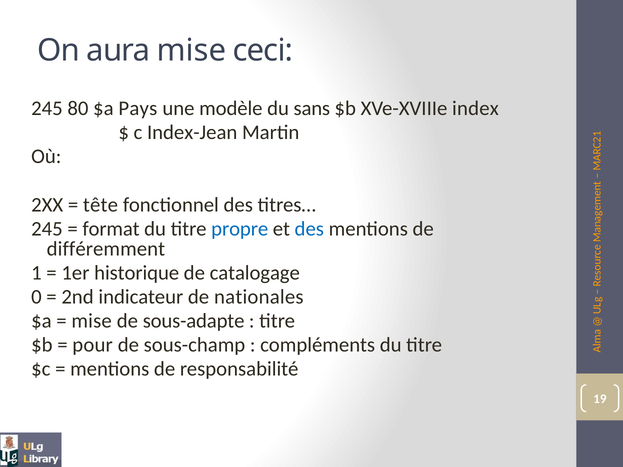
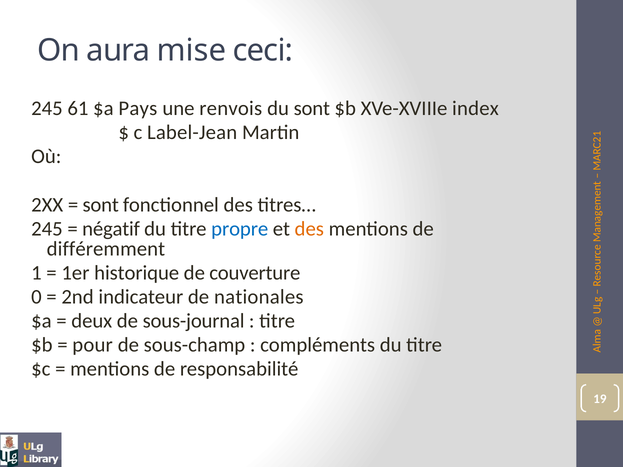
80: 80 -> 61
modèle: modèle -> renvois
du sans: sans -> sont
Index-Jean: Index-Jean -> Label-Jean
tête at (101, 205): tête -> sont
format: format -> négatif
des at (309, 229) colour: blue -> orange
catalogage: catalogage -> couverture
mise at (92, 321): mise -> deux
sous-adapte: sous-adapte -> sous-journal
